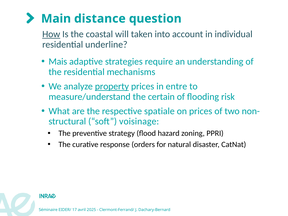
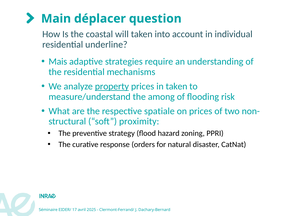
distance: distance -> déplacer
How underline: present -> none
in entre: entre -> taken
certain: certain -> among
voisinage: voisinage -> proximity
